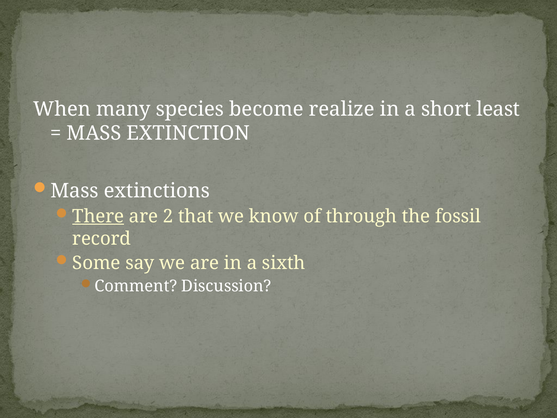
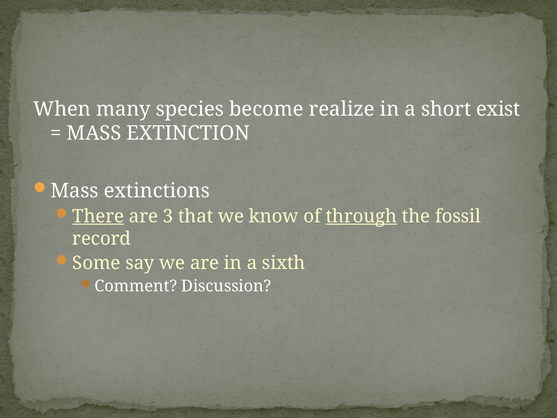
least: least -> exist
2: 2 -> 3
through underline: none -> present
